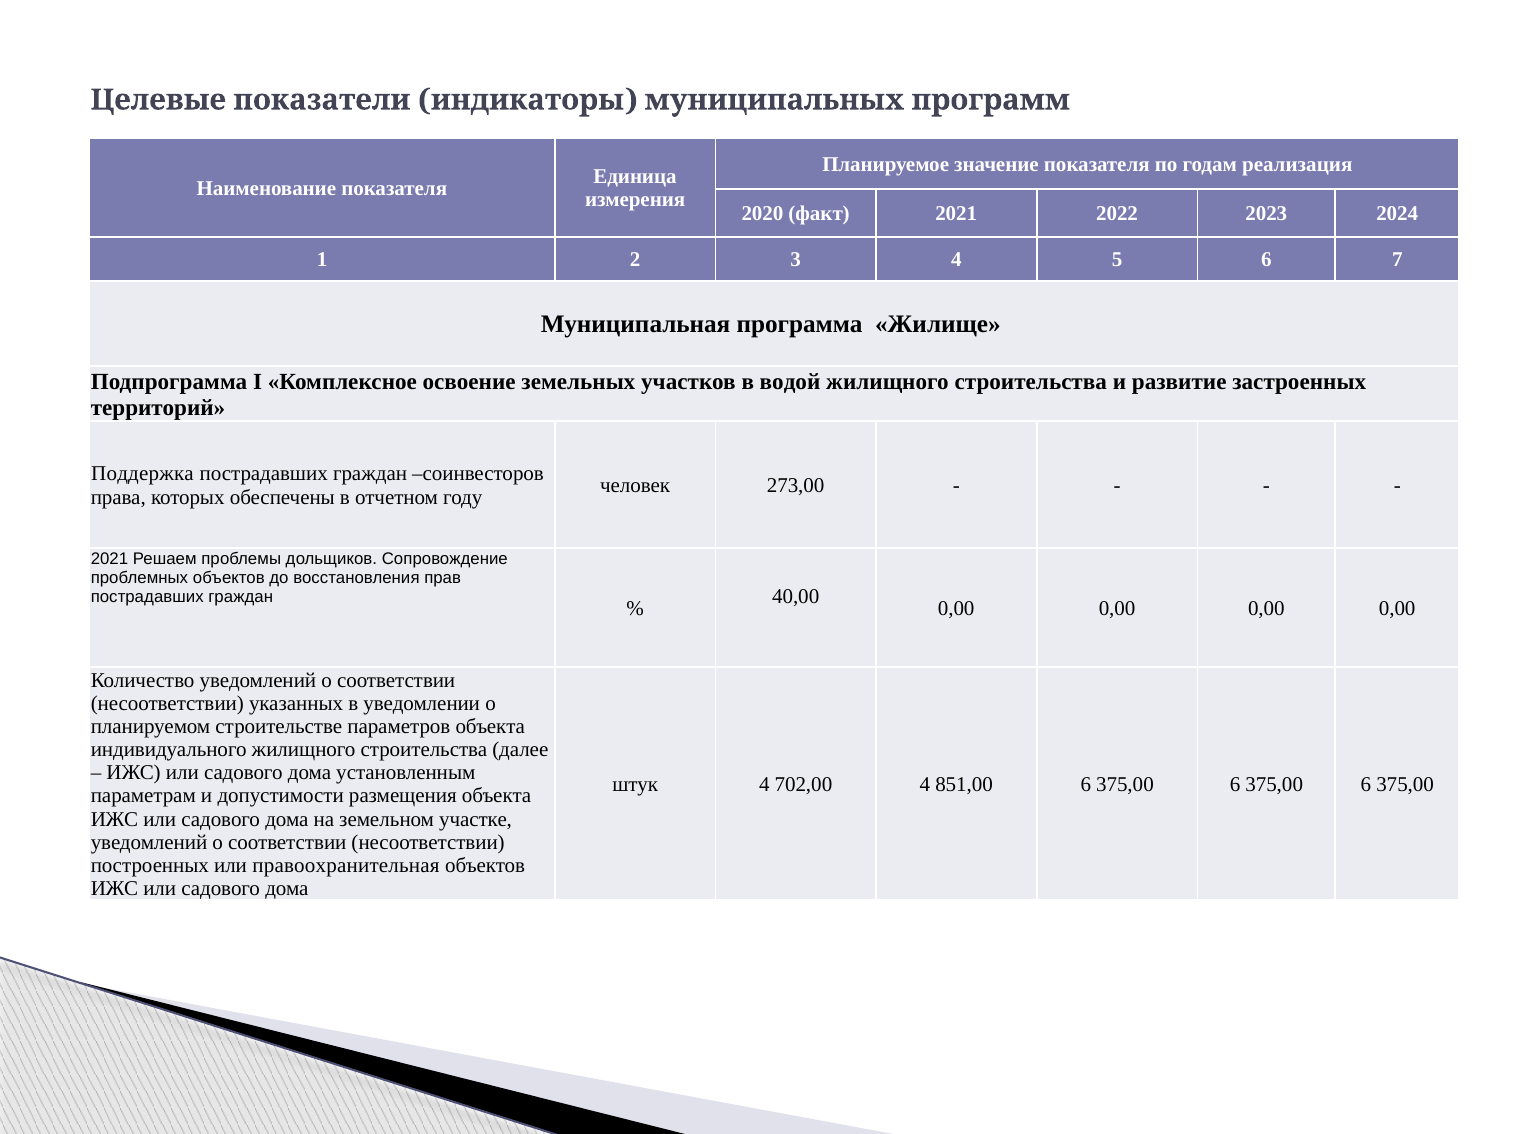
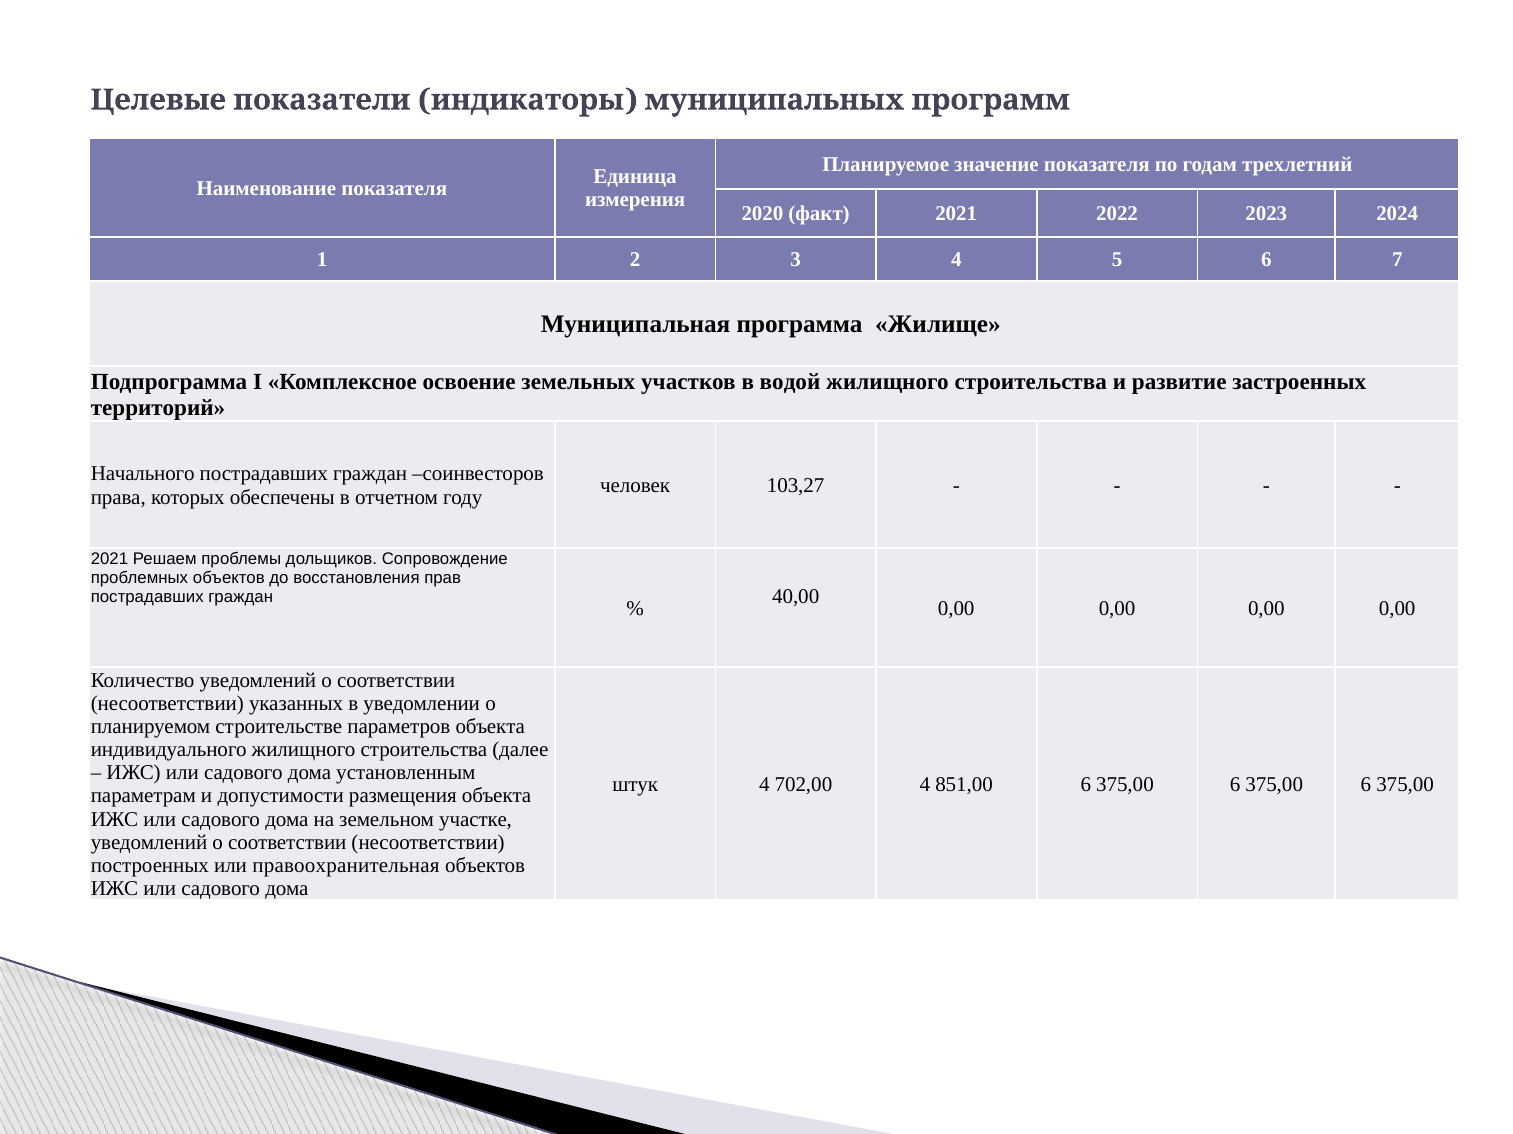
реализация: реализация -> трехлетний
Поддержка: Поддержка -> Начального
273,00: 273,00 -> 103,27
